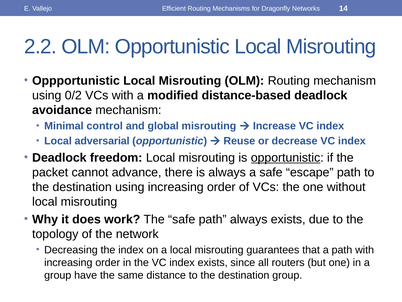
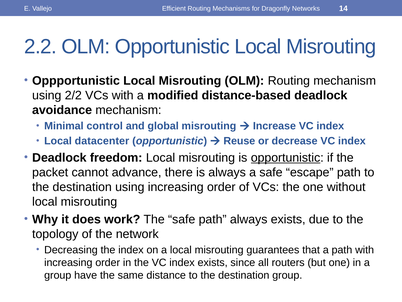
0/2: 0/2 -> 2/2
adversarial: adversarial -> datacenter
